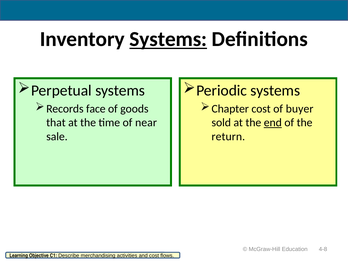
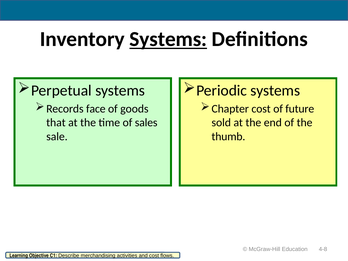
buyer: buyer -> future
near: near -> sales
end underline: present -> none
return: return -> thumb
